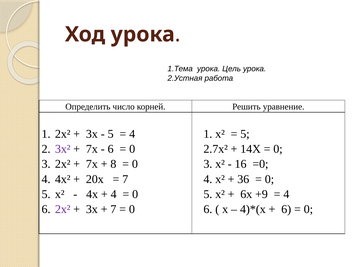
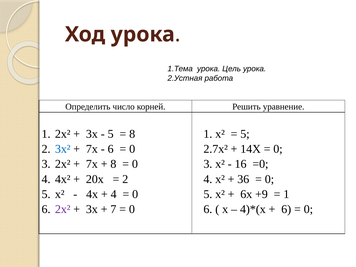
4 at (132, 134): 4 -> 8
3х² colour: purple -> blue
7 at (125, 179): 7 -> 2
4 at (286, 194): 4 -> 1
